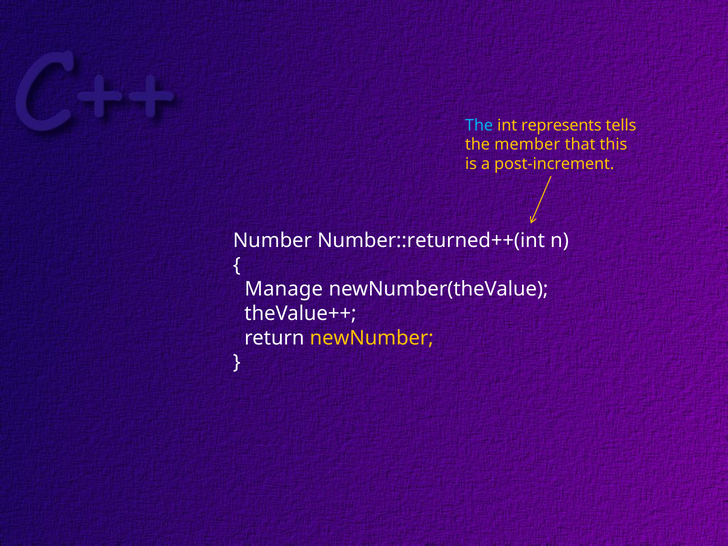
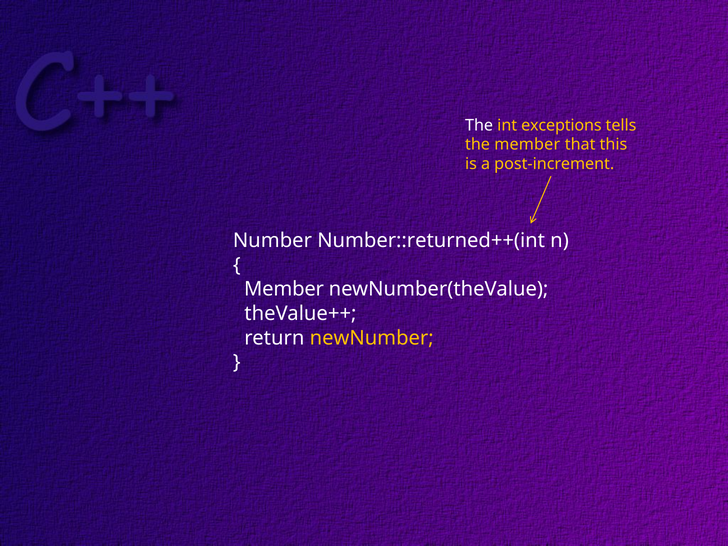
The at (479, 125) colour: light blue -> white
represents: represents -> exceptions
Manage at (284, 289): Manage -> Member
